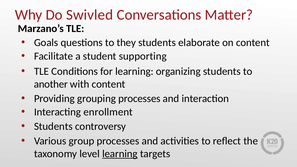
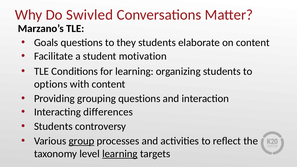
supporting: supporting -> motivation
another: another -> options
grouping processes: processes -> questions
enrollment: enrollment -> differences
group underline: none -> present
